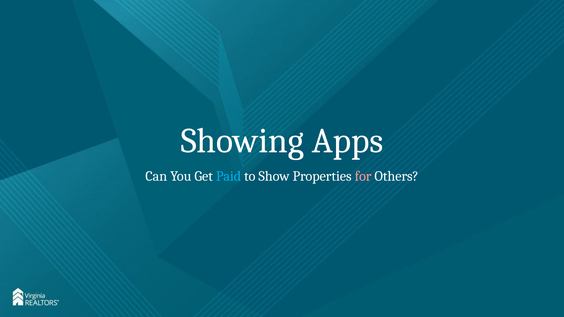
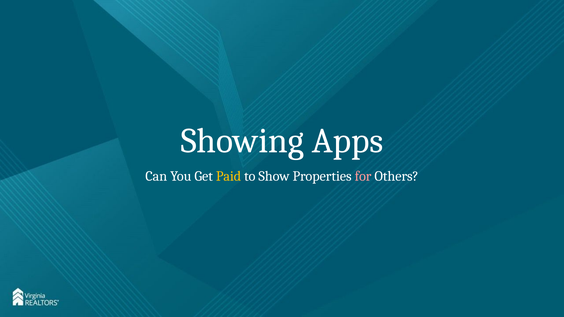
Paid colour: light blue -> yellow
